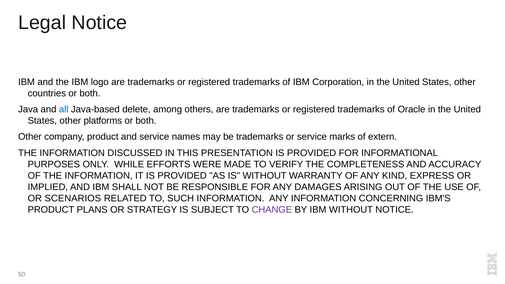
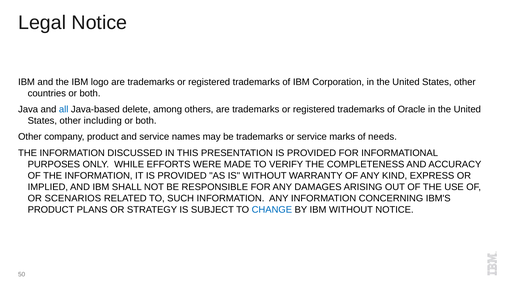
platforms: platforms -> including
extern: extern -> needs
CHANGE colour: purple -> blue
